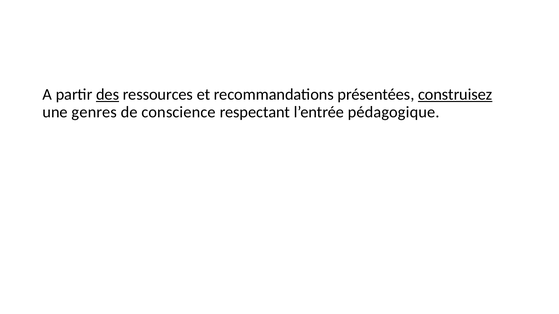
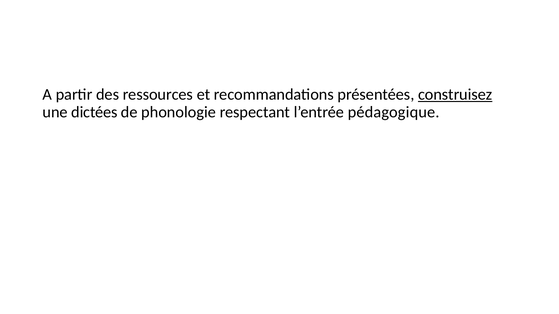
des underline: present -> none
genres: genres -> dictées
conscience: conscience -> phonologie
